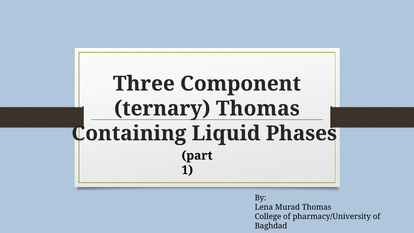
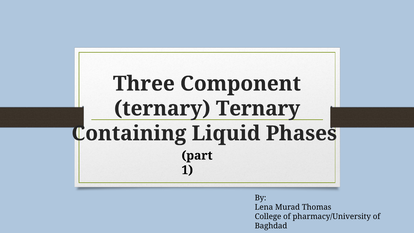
ternary Thomas: Thomas -> Ternary
